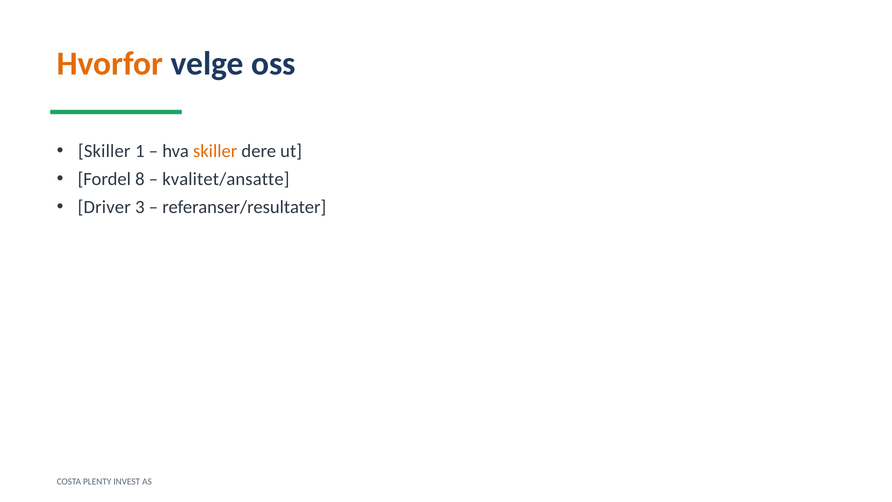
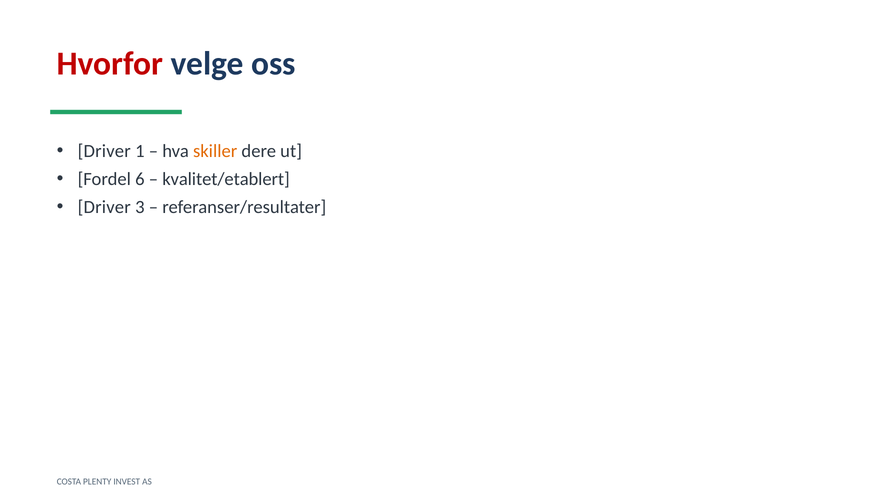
Hvorfor colour: orange -> red
Skiller at (104, 151): Skiller -> Driver
8: 8 -> 6
kvalitet/ansatte: kvalitet/ansatte -> kvalitet/etablert
